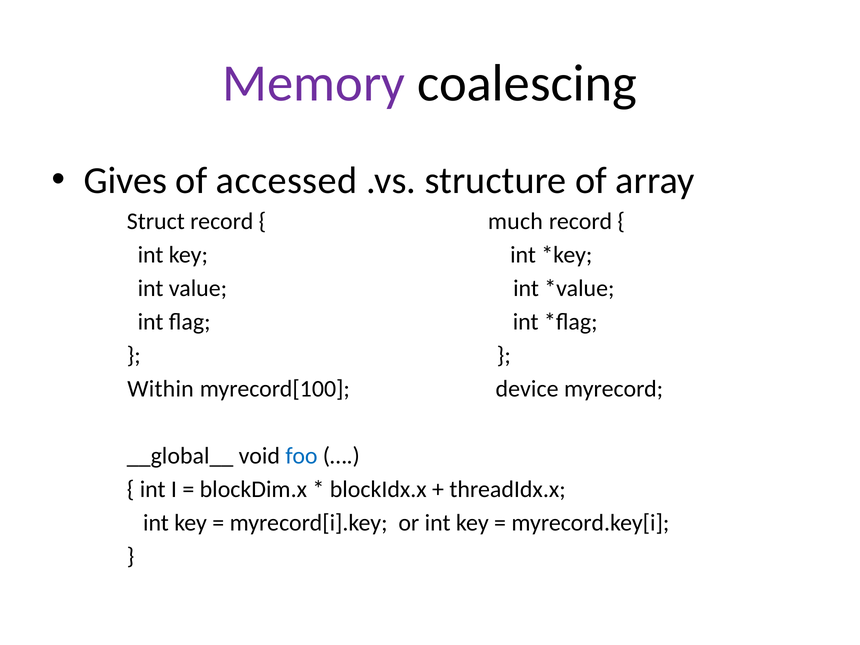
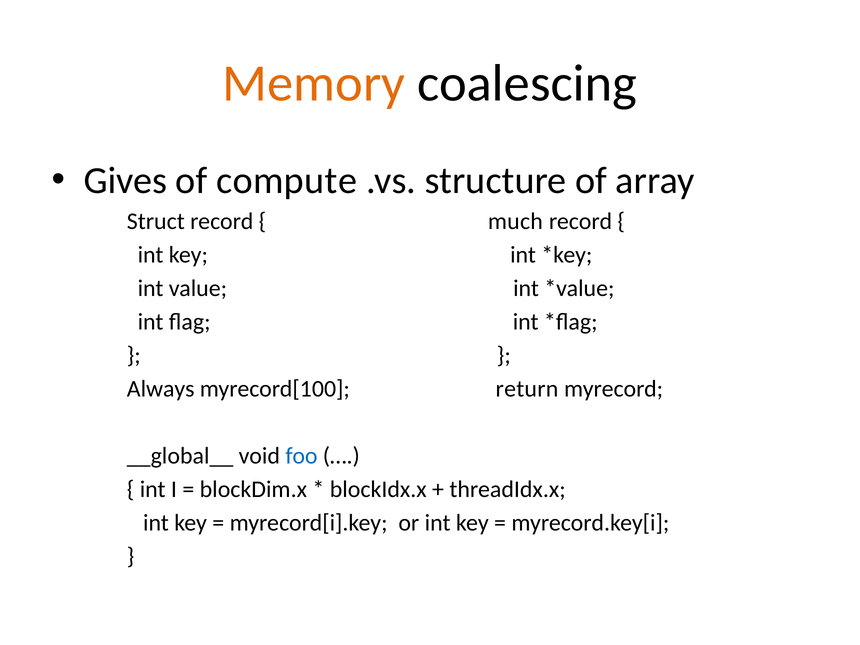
Memory colour: purple -> orange
accessed: accessed -> compute
Within: Within -> Always
device: device -> return
